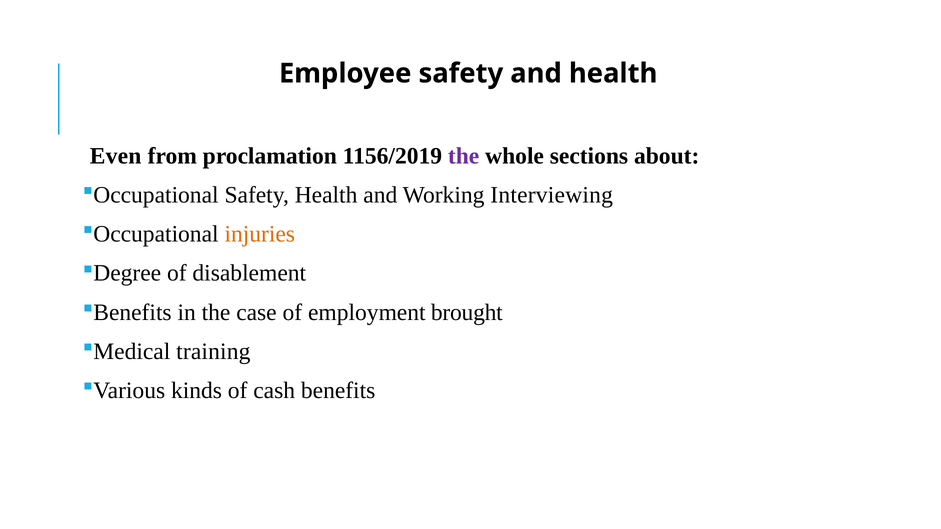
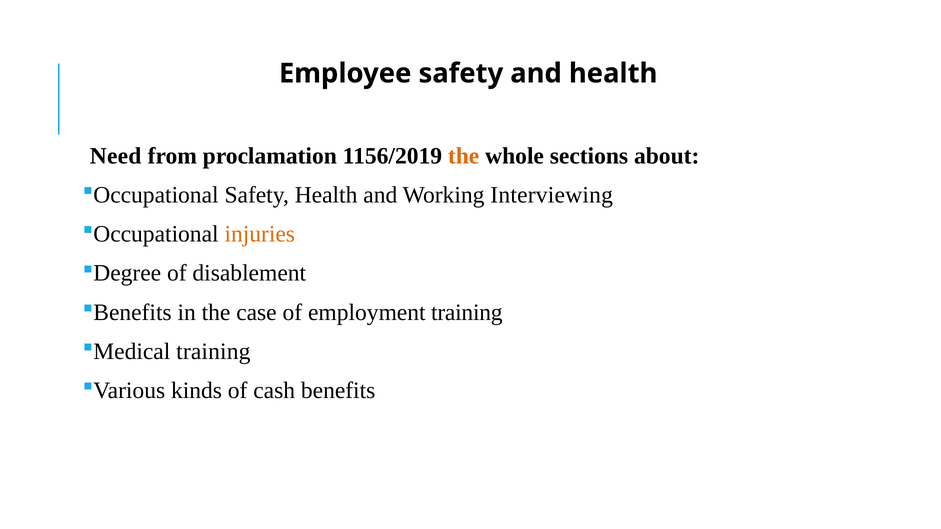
Even: Even -> Need
the at (464, 156) colour: purple -> orange
employment brought: brought -> training
